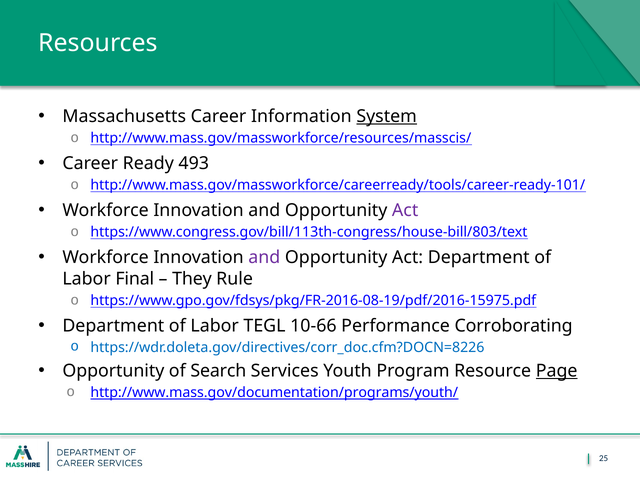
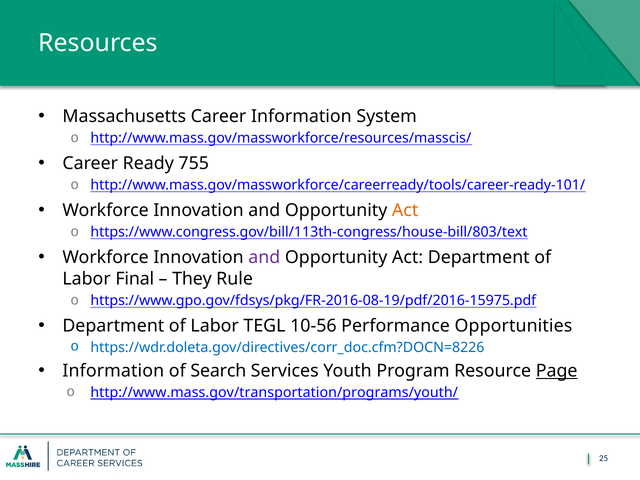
System underline: present -> none
493: 493 -> 755
Act at (405, 210) colour: purple -> orange
10-66: 10-66 -> 10-56
Corroborating: Corroborating -> Opportunities
Opportunity at (113, 371): Opportunity -> Information
http://www.mass.gov/documentation/programs/youth/: http://www.mass.gov/documentation/programs/youth/ -> http://www.mass.gov/transportation/programs/youth/
